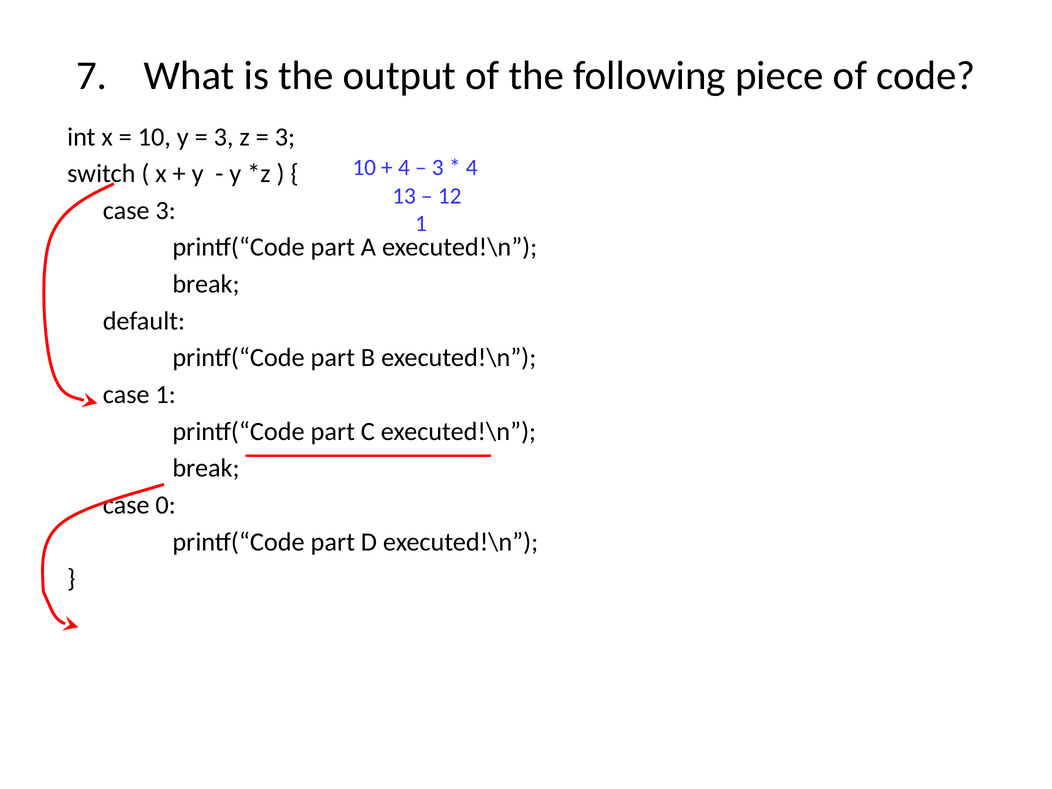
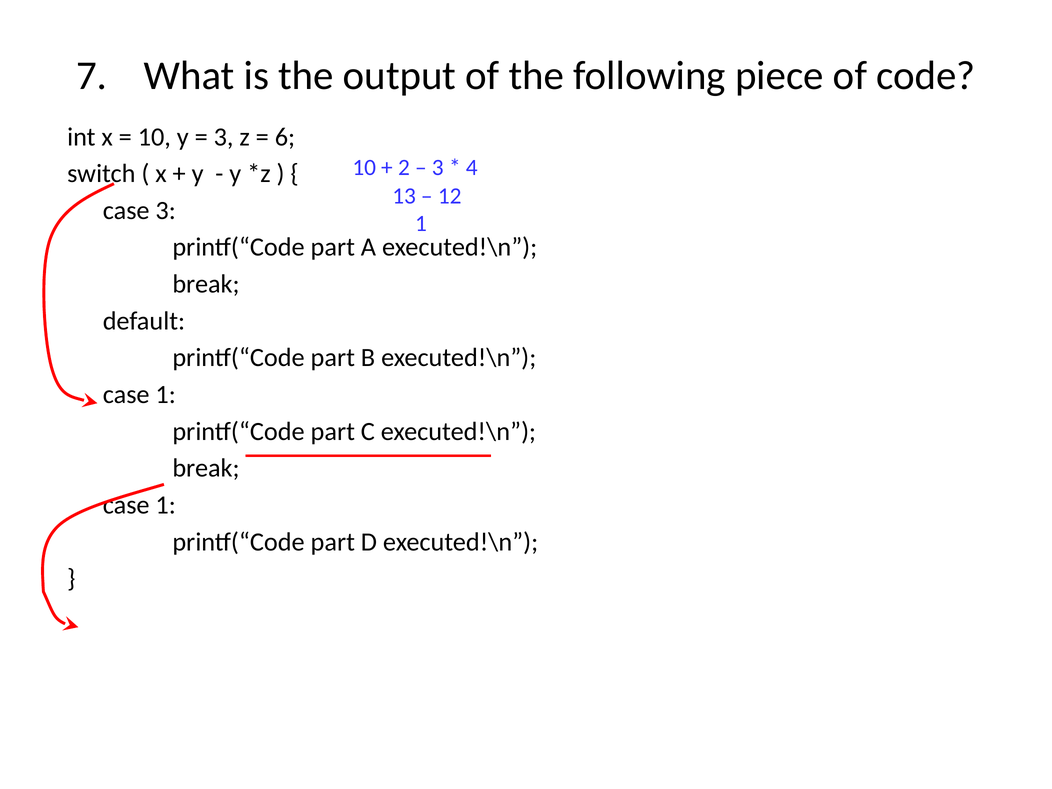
3 at (285, 137): 3 -> 6
4 at (404, 167): 4 -> 2
0 at (166, 505): 0 -> 1
